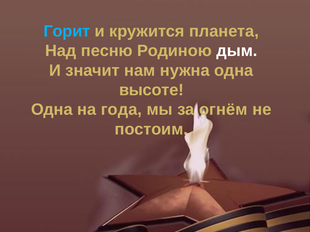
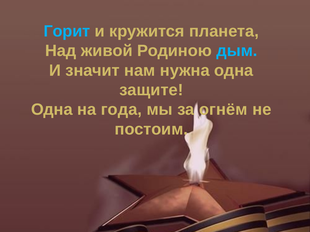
песню: песню -> живой
дым colour: white -> light blue
высоте: высоте -> защите
